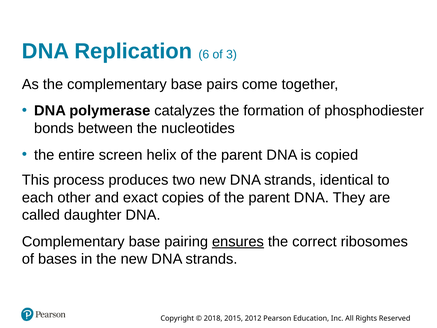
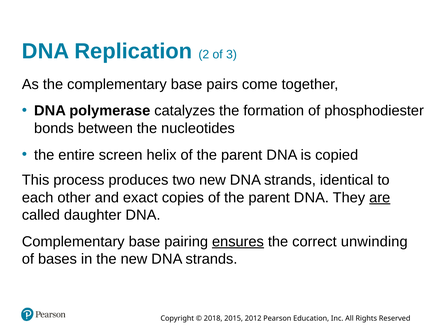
6: 6 -> 2
are underline: none -> present
ribosomes: ribosomes -> unwinding
